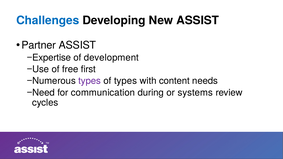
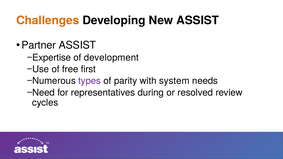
Challenges colour: blue -> orange
of types: types -> parity
content: content -> system
communication: communication -> representatives
systems: systems -> resolved
